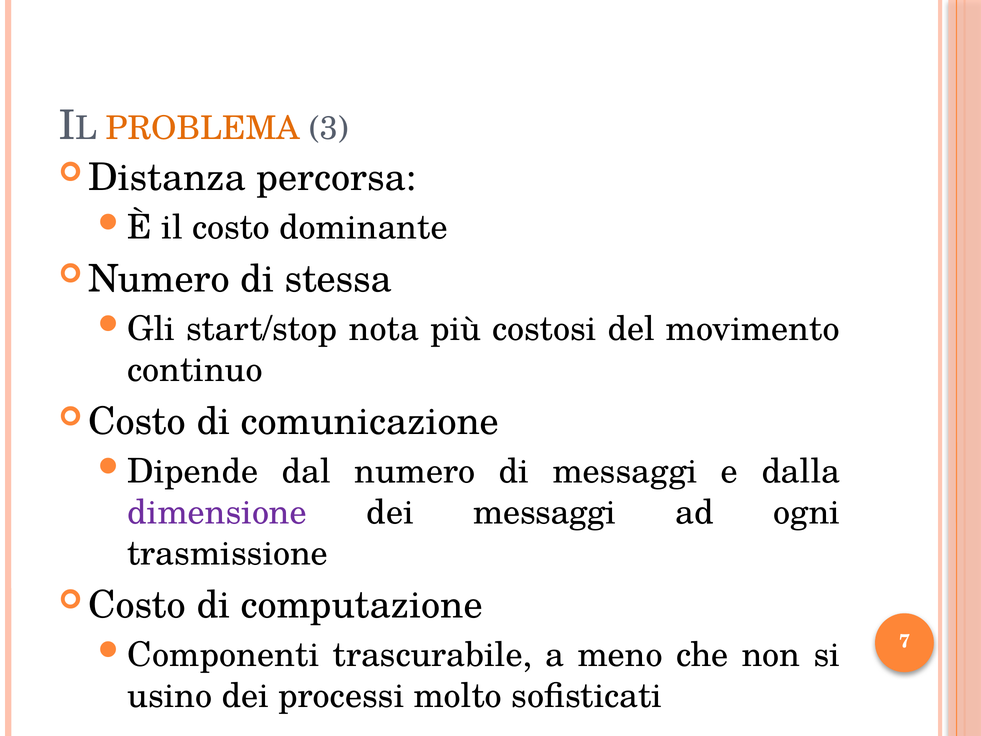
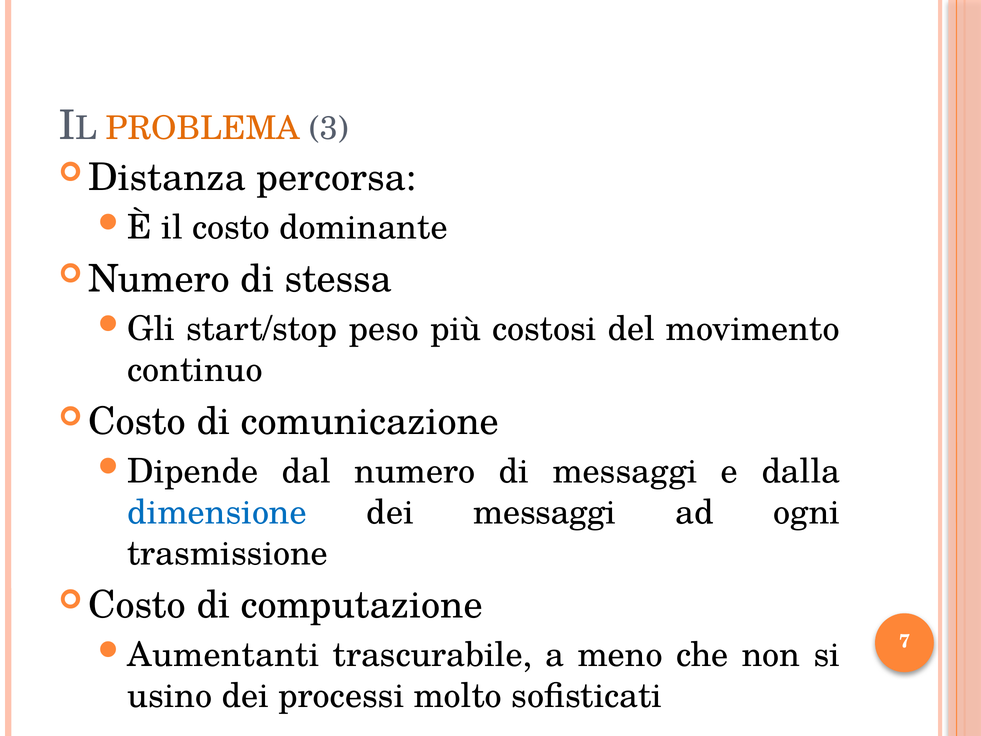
nota: nota -> peso
dimensione colour: purple -> blue
Componenti: Componenti -> Aumentanti
